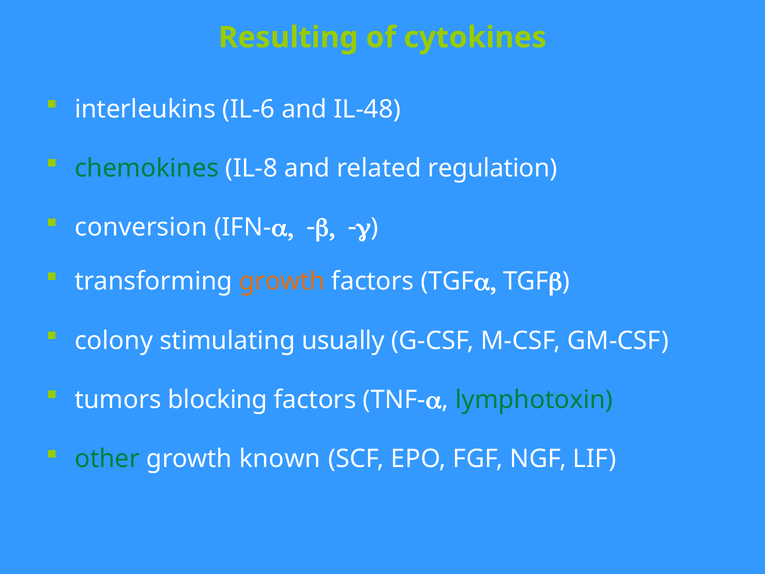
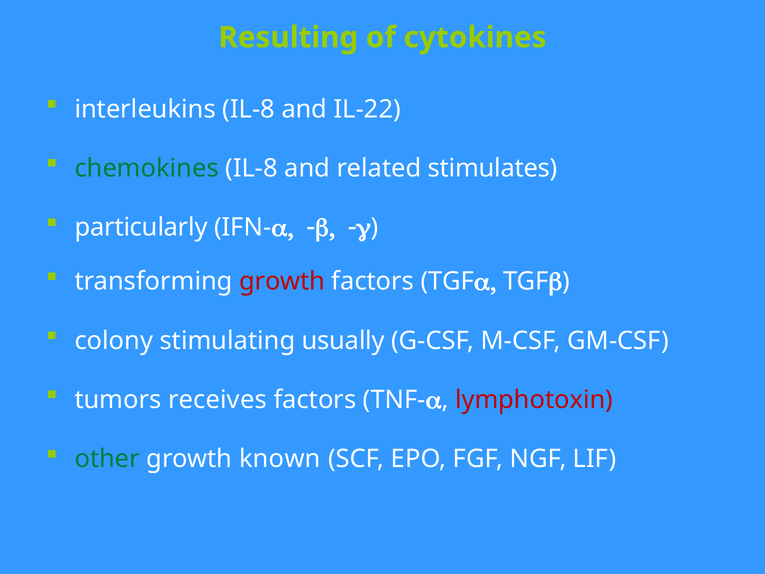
interleukins IL-6: IL-6 -> IL-8
IL-48: IL-48 -> IL-22
regulation: regulation -> stimulates
conversion: conversion -> particularly
growth at (282, 281) colour: orange -> red
blocking: blocking -> receives
lymphotoxin colour: green -> red
